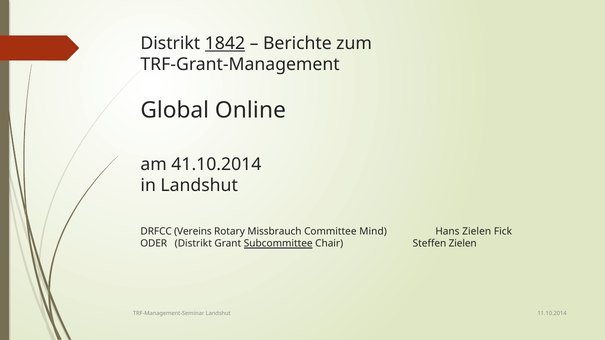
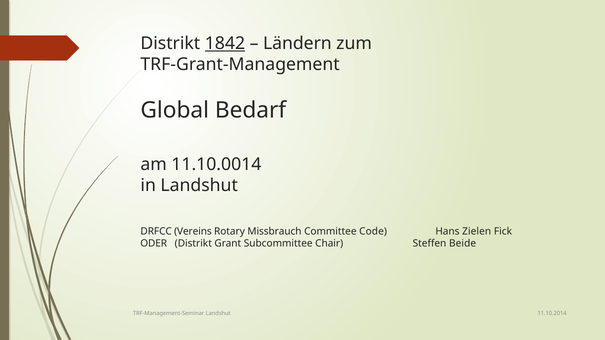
Berichte: Berichte -> Ländern
Online: Online -> Bedarf
41.10.2014: 41.10.2014 -> 11.10.0014
Mind: Mind -> Code
Subcommittee underline: present -> none
Steffen Zielen: Zielen -> Beide
